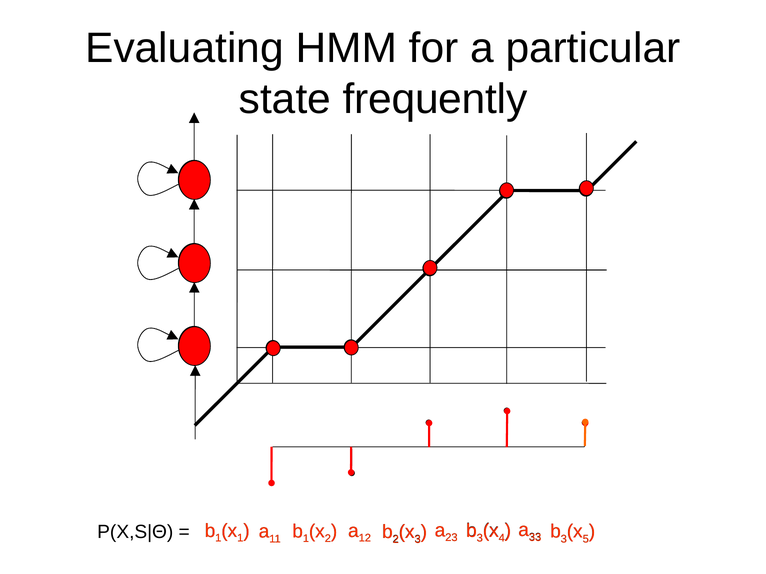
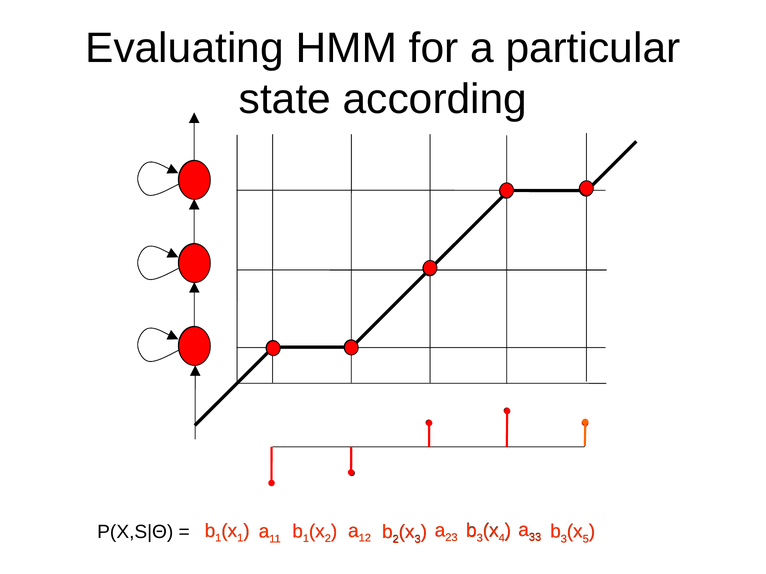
frequently: frequently -> according
